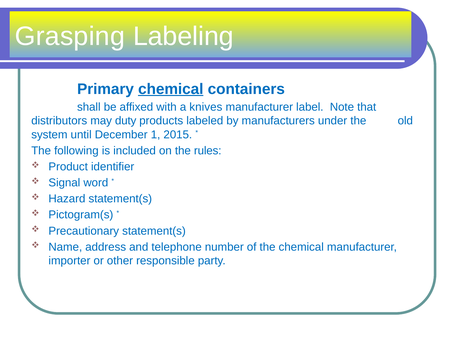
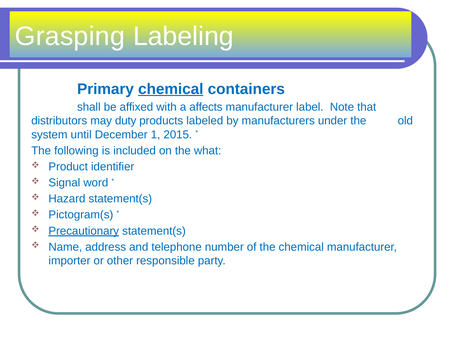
knives: knives -> affects
rules: rules -> what
Precautionary underline: none -> present
